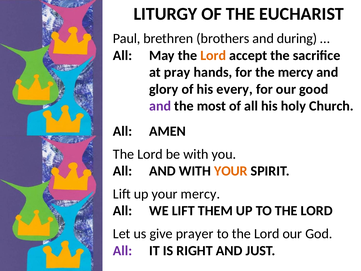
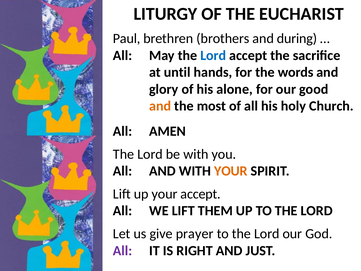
Lord at (213, 55) colour: orange -> blue
pray: pray -> until
the mercy: mercy -> words
every: every -> alone
and at (160, 106) colour: purple -> orange
your mercy: mercy -> accept
